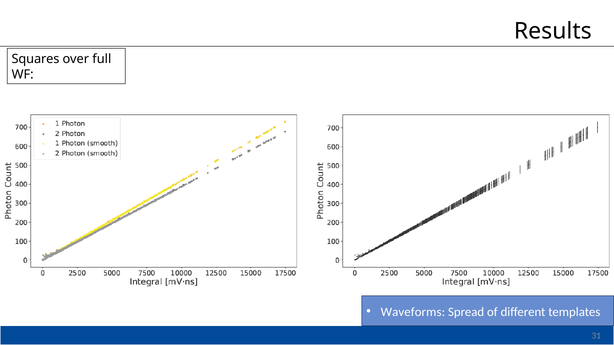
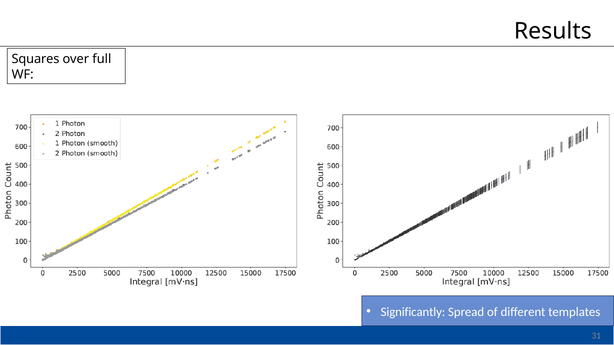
Waveforms: Waveforms -> Significantly
